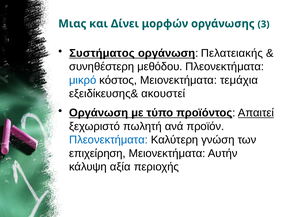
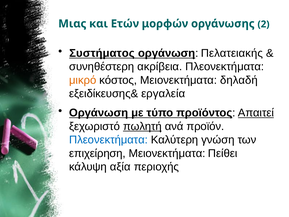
Δίνει: Δίνει -> Ετών
3: 3 -> 2
μεθόδου: μεθόδου -> ακρίβεια
μικρό colour: blue -> orange
τεμάχια: τεμάχια -> δηλαδή
ακουστεί: ακουστεί -> εργαλεία
πωλητή underline: none -> present
Αυτήν: Αυτήν -> Πείθει
